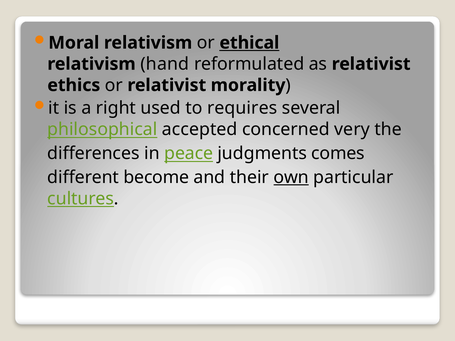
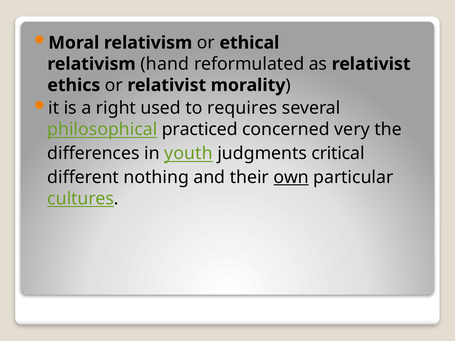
ethical underline: present -> none
accepted: accepted -> practiced
peace: peace -> youth
comes: comes -> critical
become: become -> nothing
